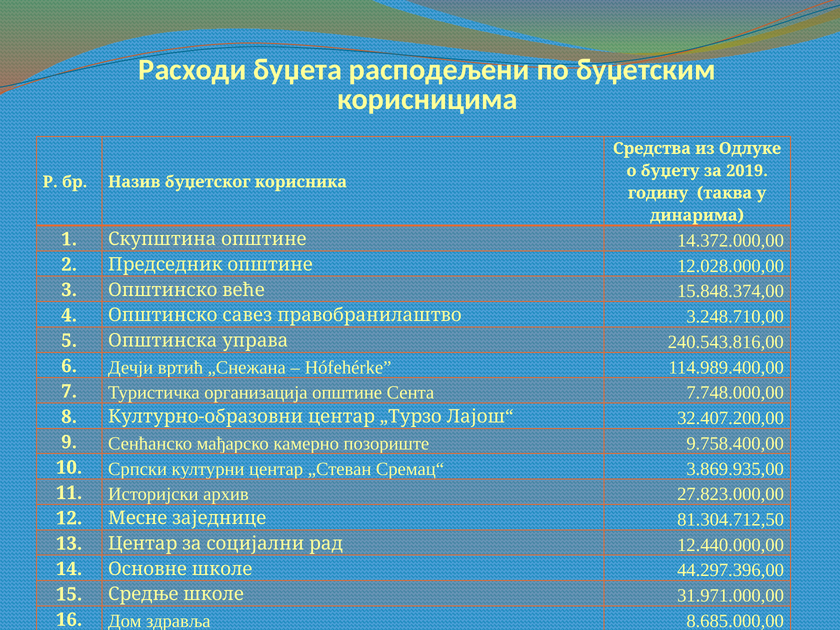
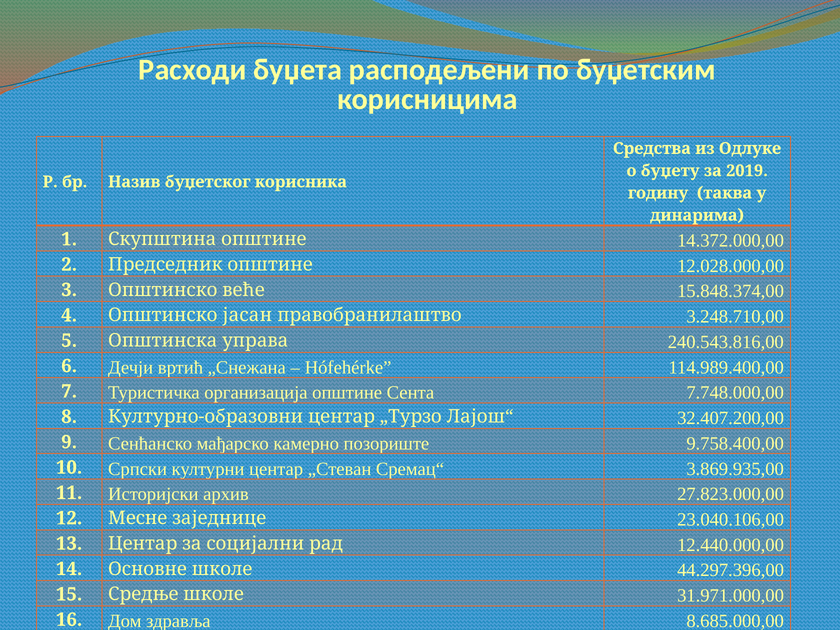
савез: савез -> јасан
81.304.712,50: 81.304.712,50 -> 23.040.106,00
